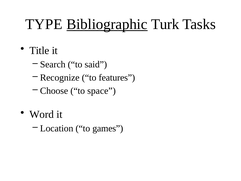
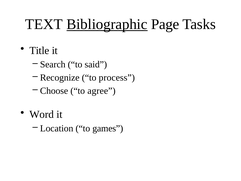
TYPE: TYPE -> TEXT
Turk: Turk -> Page
features: features -> process
space: space -> agree
